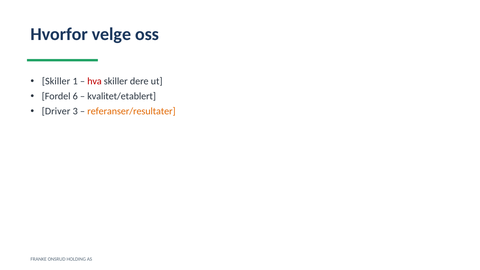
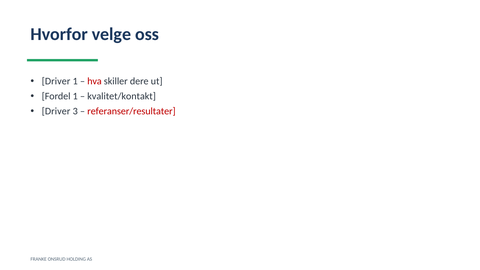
Skiller at (56, 81): Skiller -> Driver
Fordel 6: 6 -> 1
kvalitet/etablert: kvalitet/etablert -> kvalitet/kontakt
referanser/resultater colour: orange -> red
